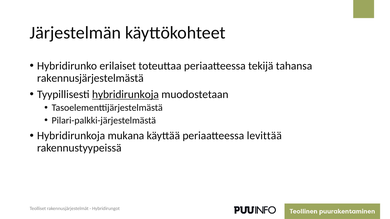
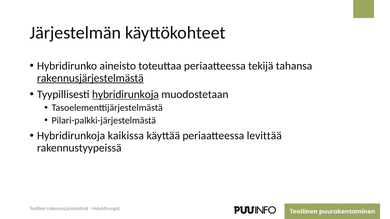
erilaiset: erilaiset -> aineisto
rakennusjärjestelmästä underline: none -> present
mukana: mukana -> kaikissa
